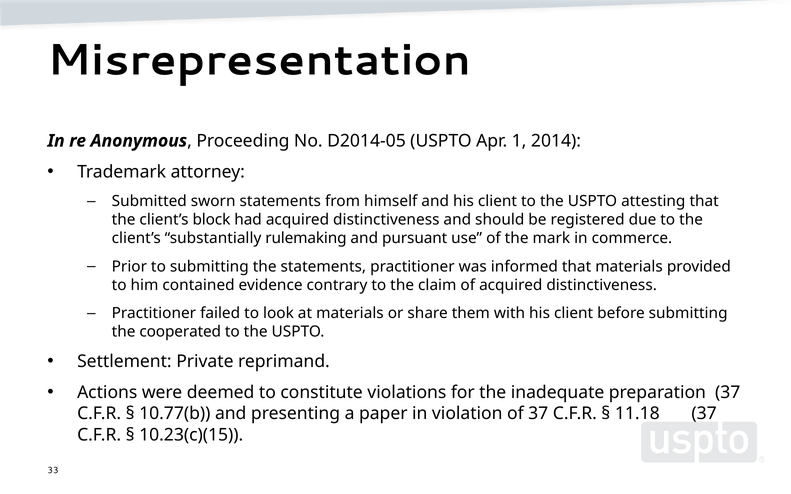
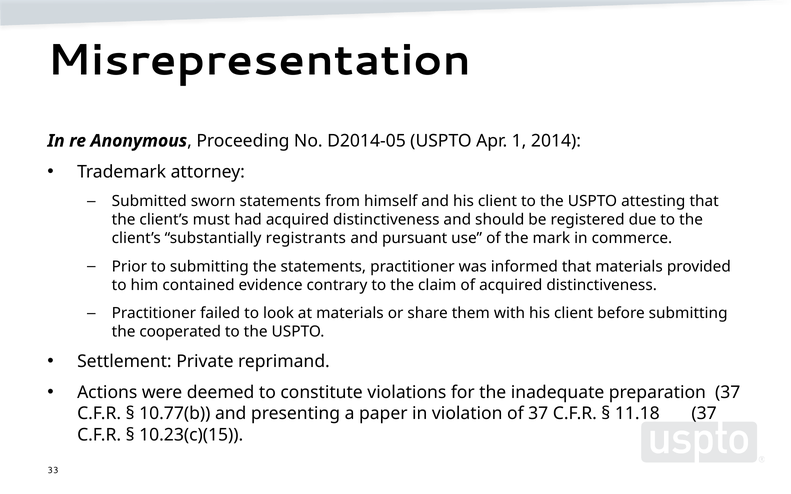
block: block -> must
rulemaking: rulemaking -> registrants
